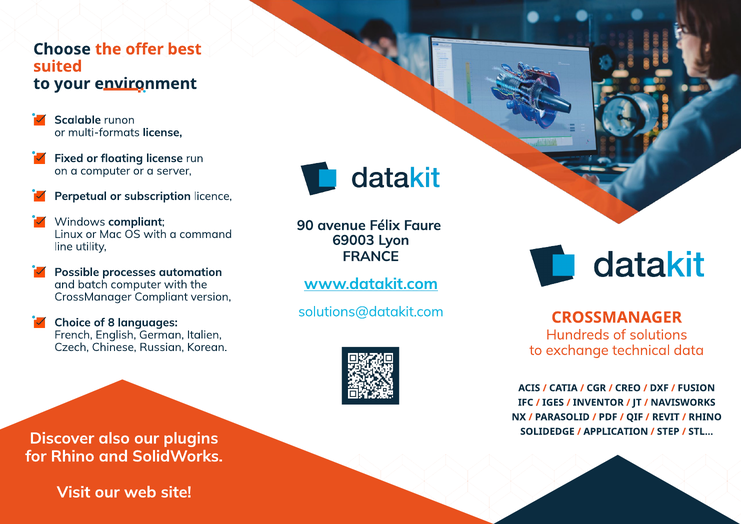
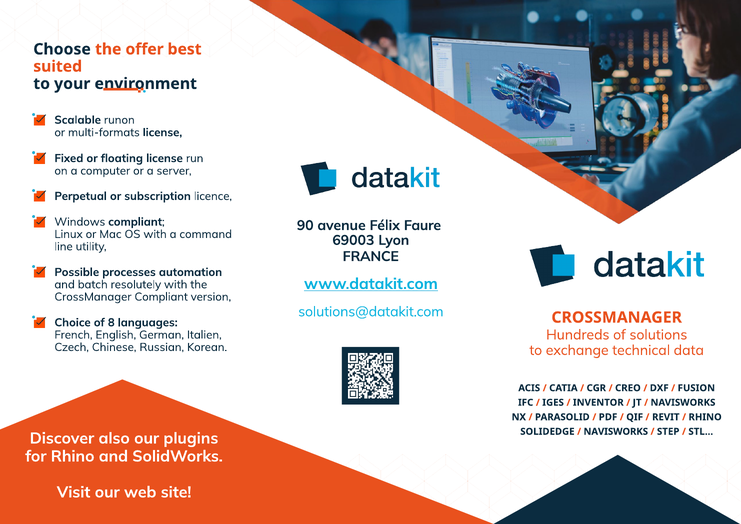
batch computer: computer -> resolutely
APPLICATION at (616, 432): APPLICATION -> NAVISWORKS
